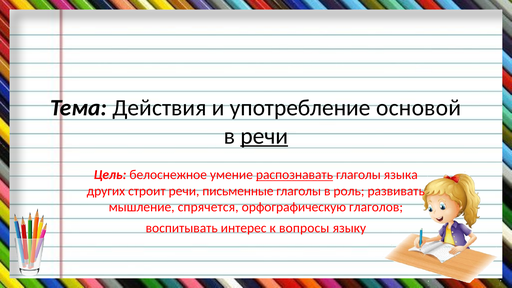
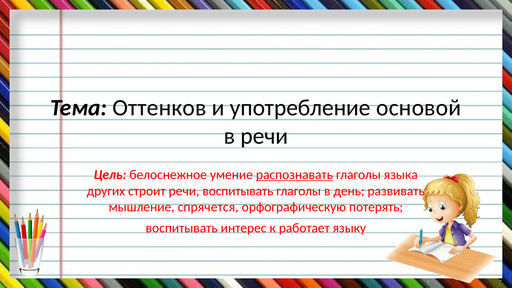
Действия: Действия -> Оттенков
речи at (264, 136) underline: present -> none
речи письменные: письменные -> воспитывать
роль: роль -> день
глаголов: глаголов -> потерять
вопросы: вопросы -> работает
